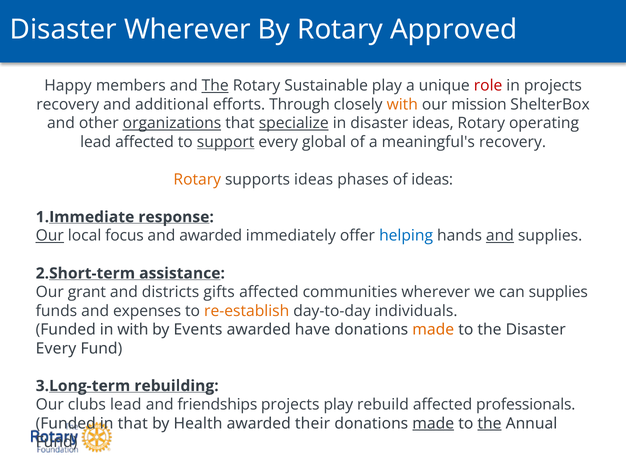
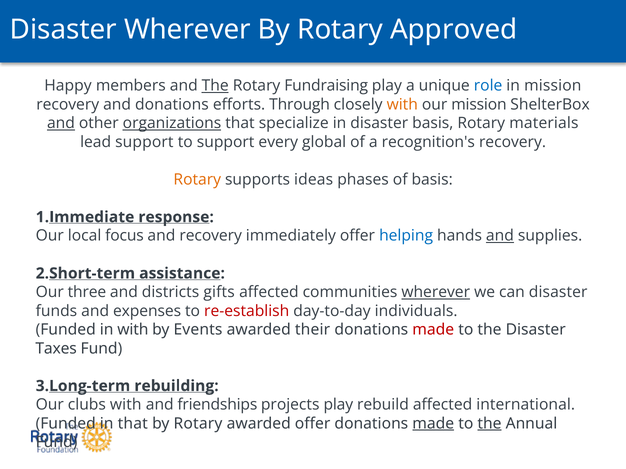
Sustainable: Sustainable -> Fundraising
role colour: red -> blue
in projects: projects -> mission
and additional: additional -> donations
and at (61, 123) underline: none -> present
specialize underline: present -> none
disaster ideas: ideas -> basis
operating: operating -> materials
lead affected: affected -> support
support at (226, 142) underline: present -> none
meaningful's: meaningful's -> recognition's
of ideas: ideas -> basis
Our at (50, 236) underline: present -> none
and awarded: awarded -> recovery
grant: grant -> three
wherever at (436, 292) underline: none -> present
can supplies: supplies -> disaster
re-establish colour: orange -> red
have: have -> their
made at (433, 330) colour: orange -> red
Every at (56, 349): Every -> Taxes
clubs lead: lead -> with
professionals: professionals -> international
Health at (198, 424): Health -> Rotary
awarded their: their -> offer
